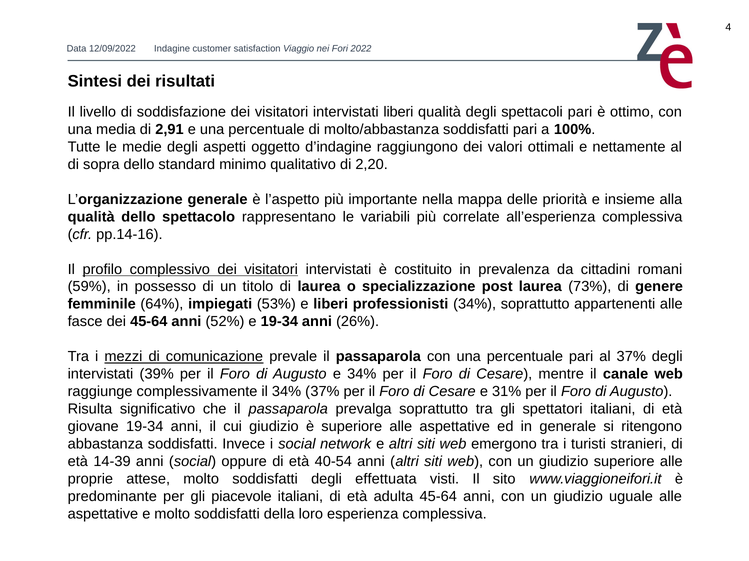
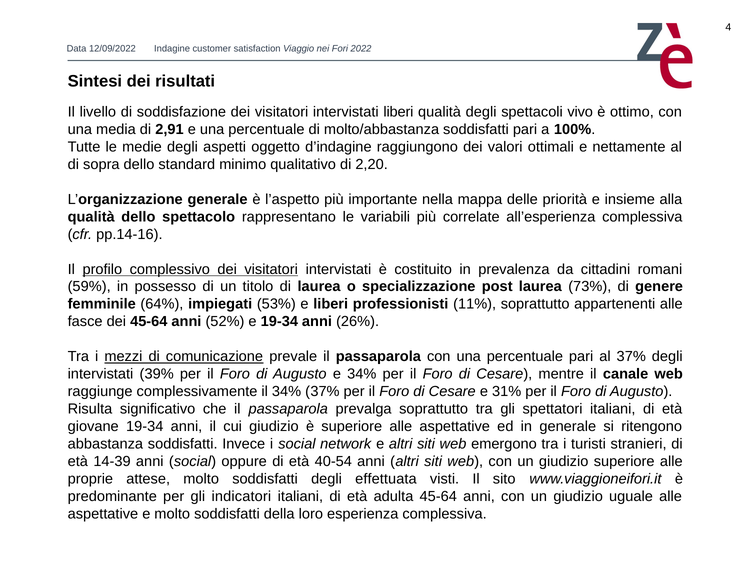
spettacoli pari: pari -> vivo
professionisti 34%: 34% -> 11%
piacevole: piacevole -> indicatori
